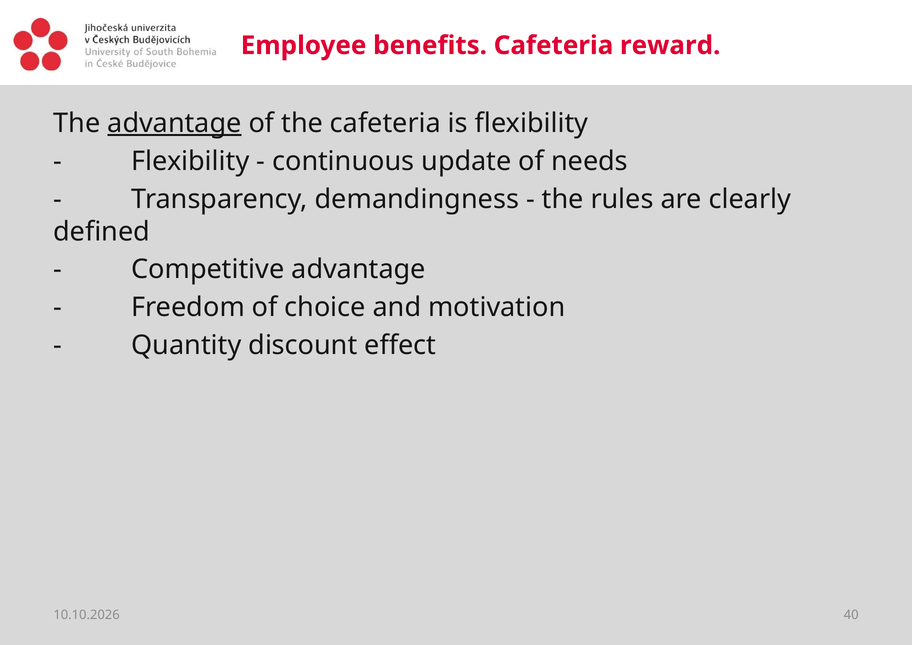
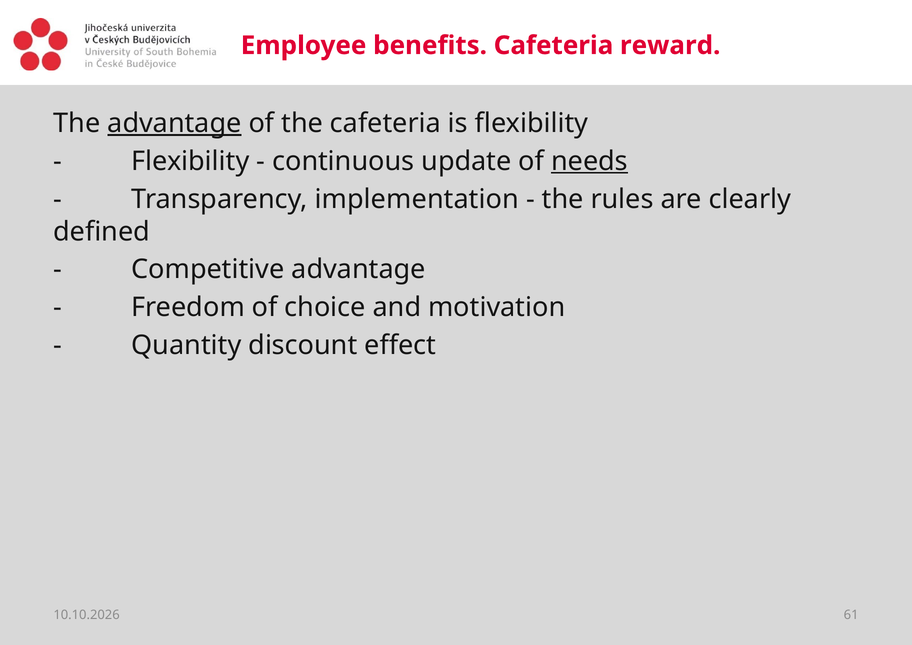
needs underline: none -> present
demandingness: demandingness -> implementation
40: 40 -> 61
